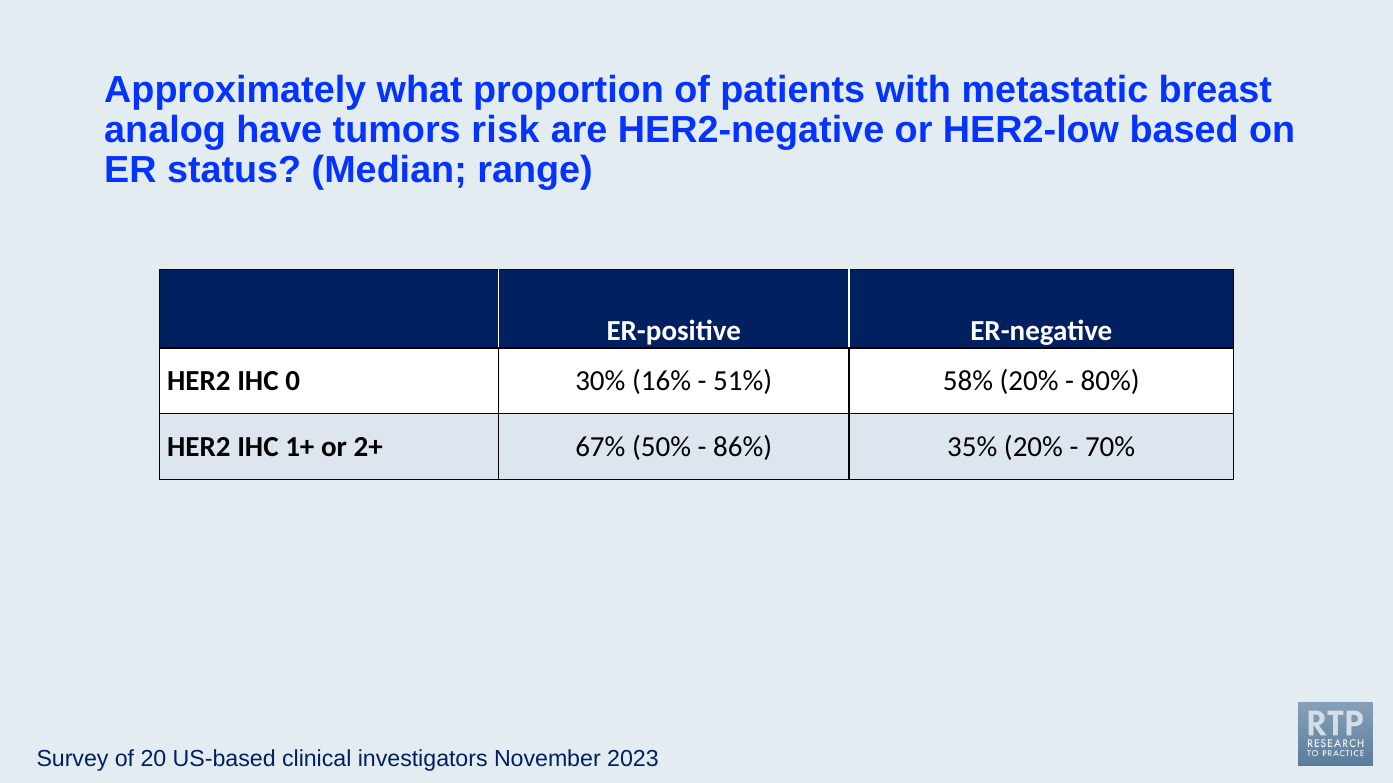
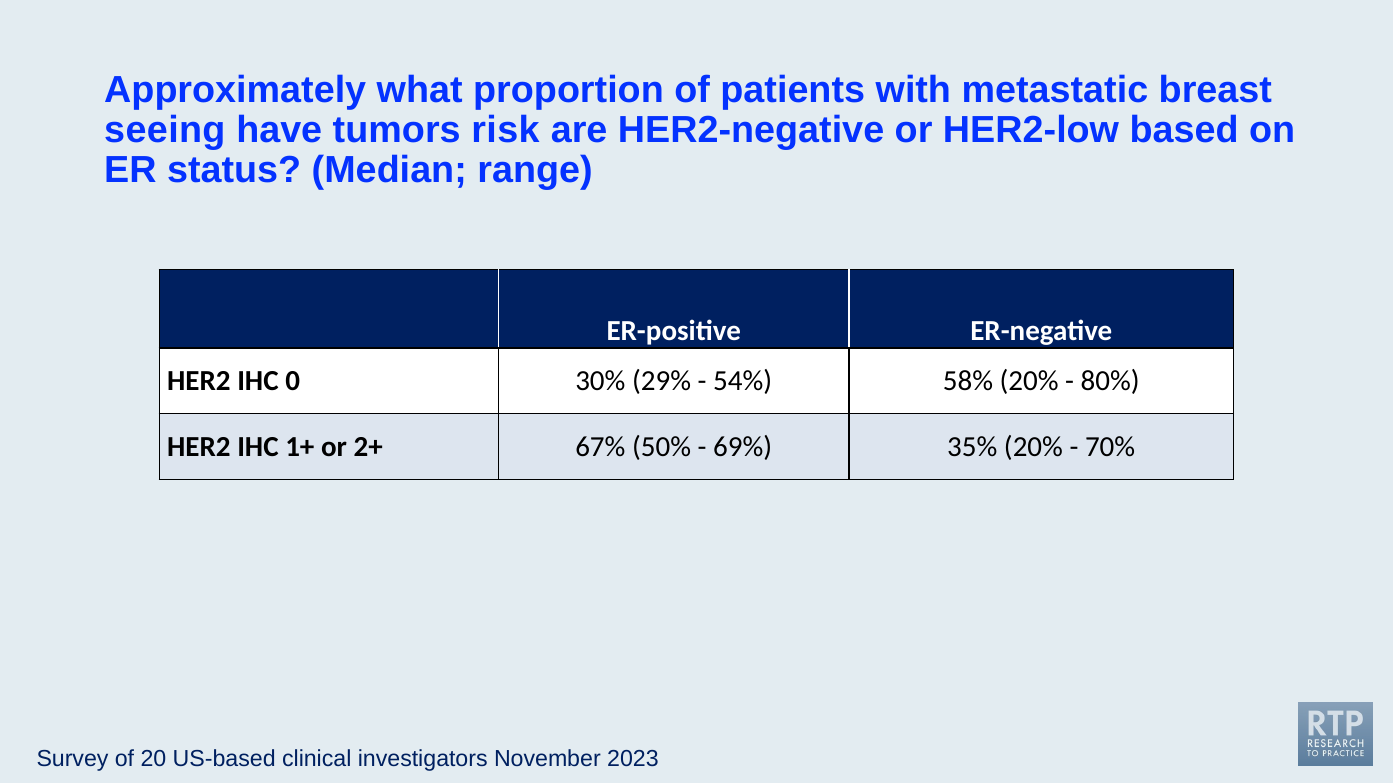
analog: analog -> seeing
16%: 16% -> 29%
51%: 51% -> 54%
86%: 86% -> 69%
